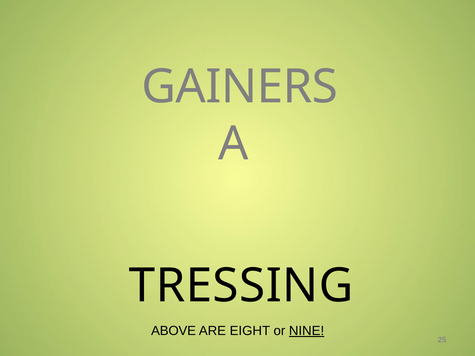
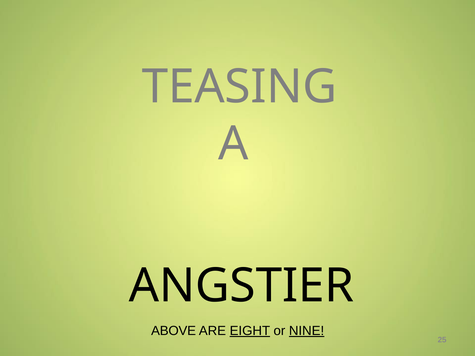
GAINERS: GAINERS -> TEASING
TRESSING: TRESSING -> ANGSTIER
EIGHT underline: none -> present
